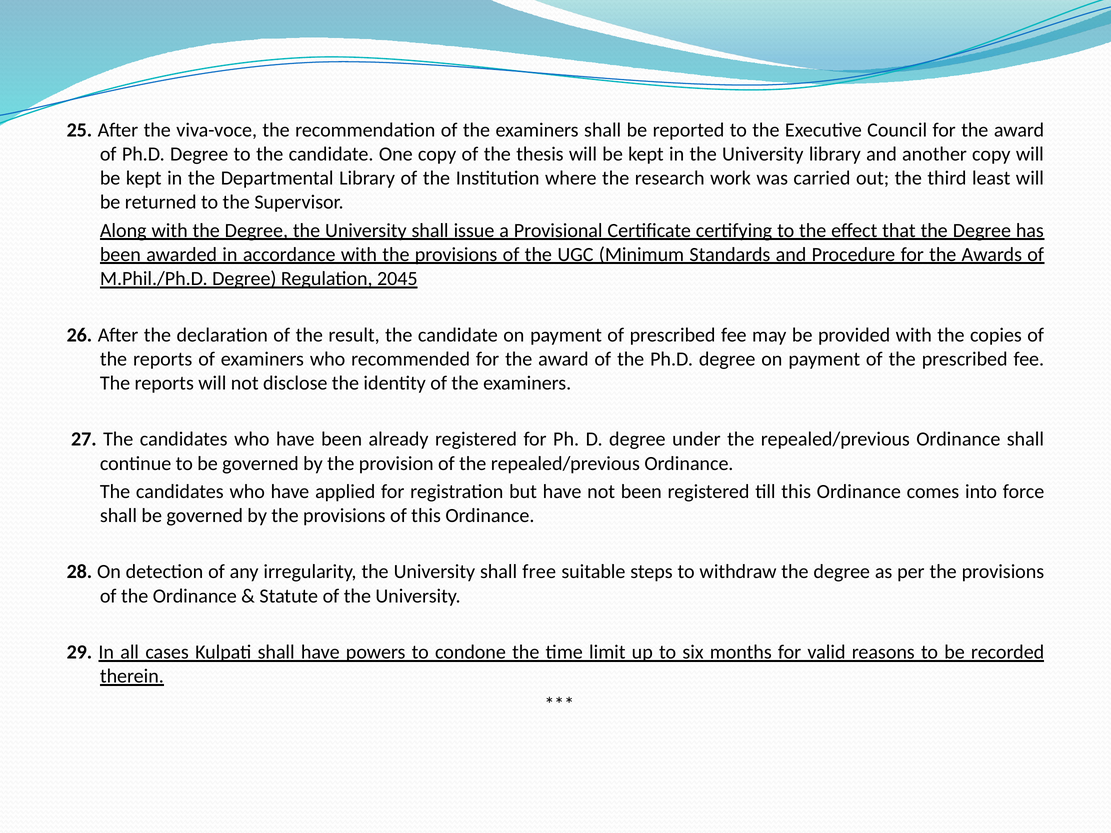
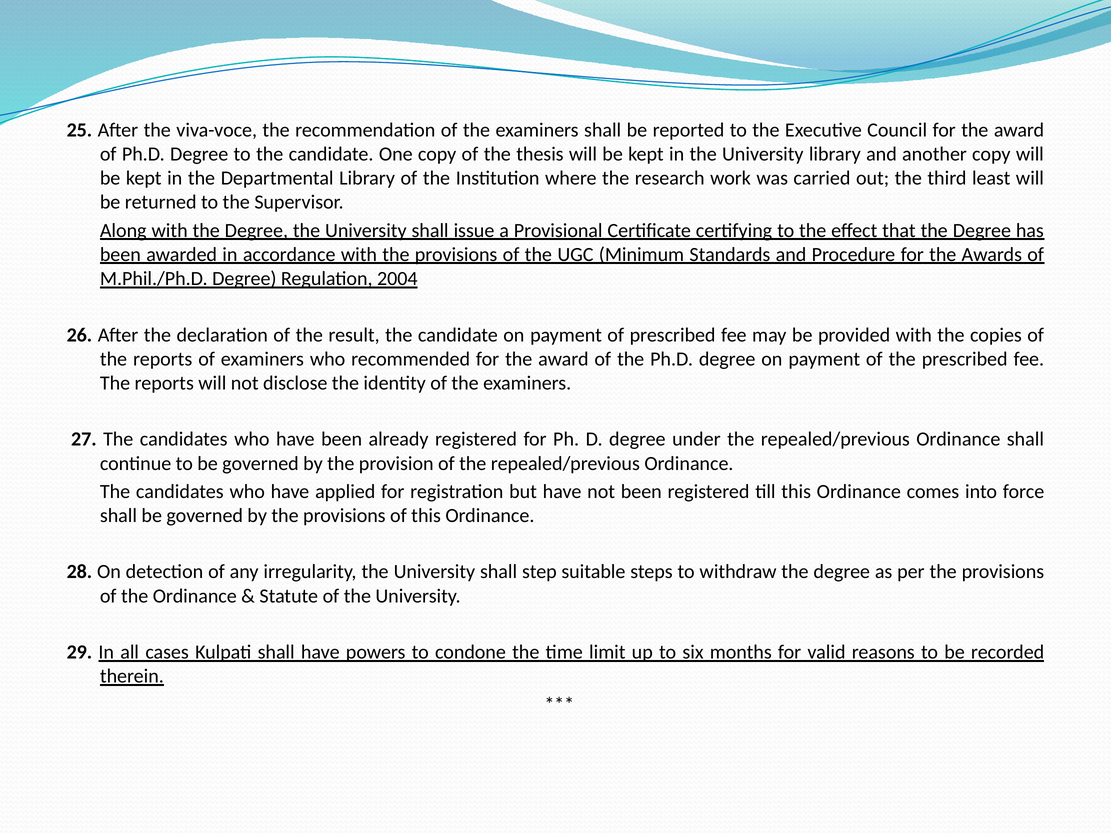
2045: 2045 -> 2004
free: free -> step
